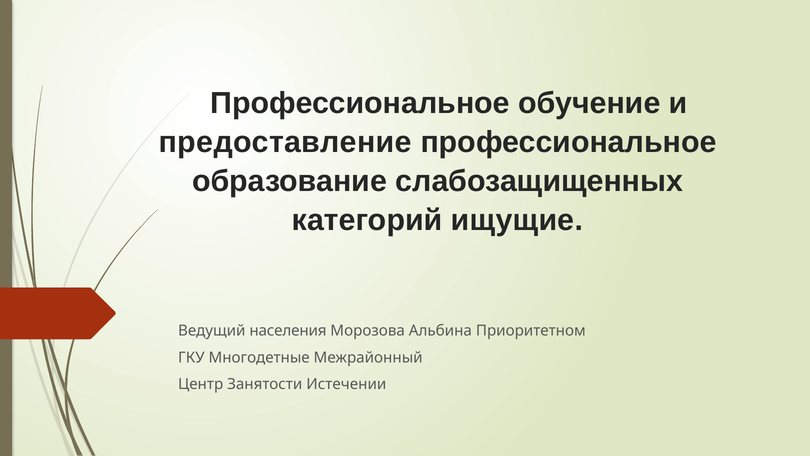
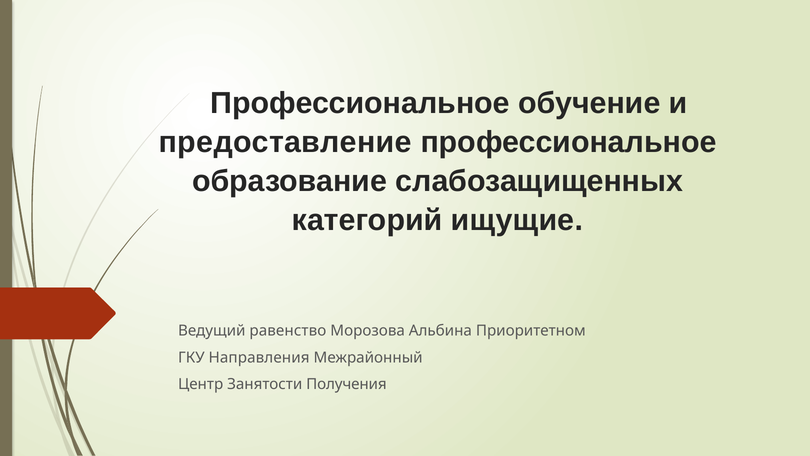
населения: населения -> равенство
Многодетные: Многодетные -> Направления
Истечении: Истечении -> Получения
